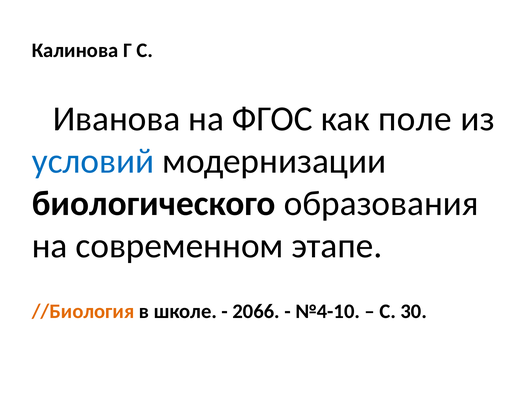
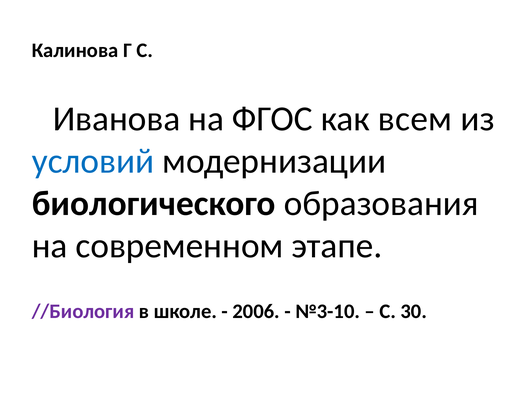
поле: поле -> всем
//Биология colour: orange -> purple
2066: 2066 -> 2006
№4-10: №4-10 -> №3-10
